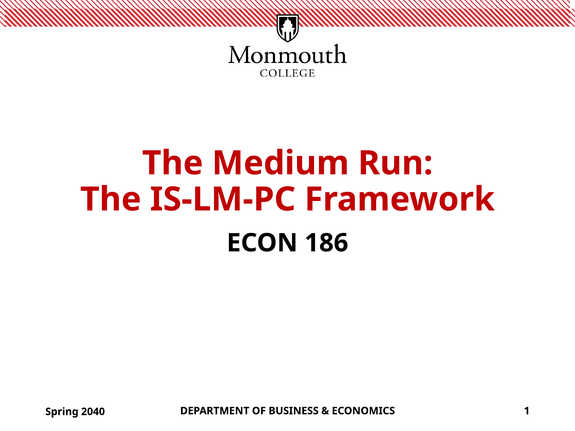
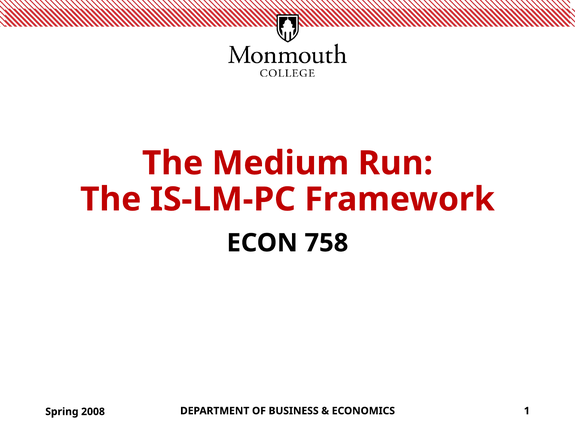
186: 186 -> 758
2040: 2040 -> 2008
